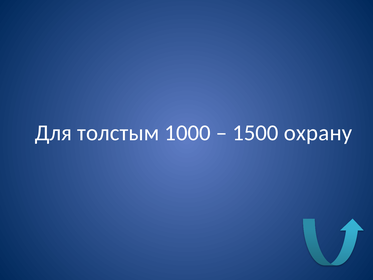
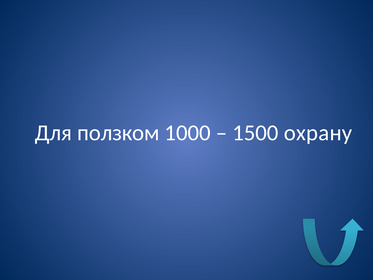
толстым: толстым -> ползком
